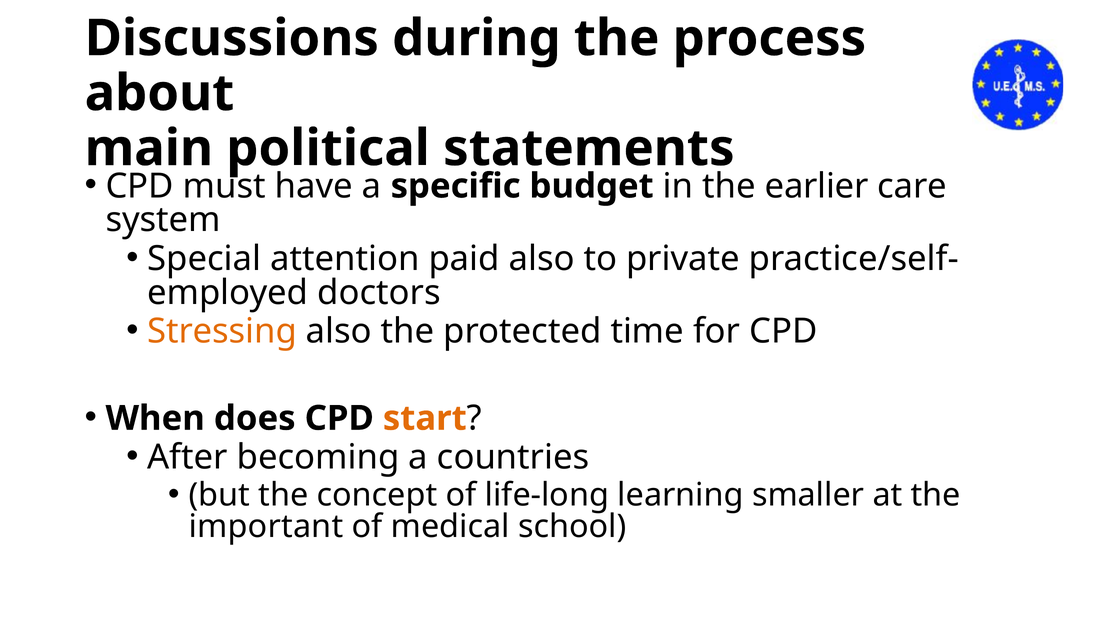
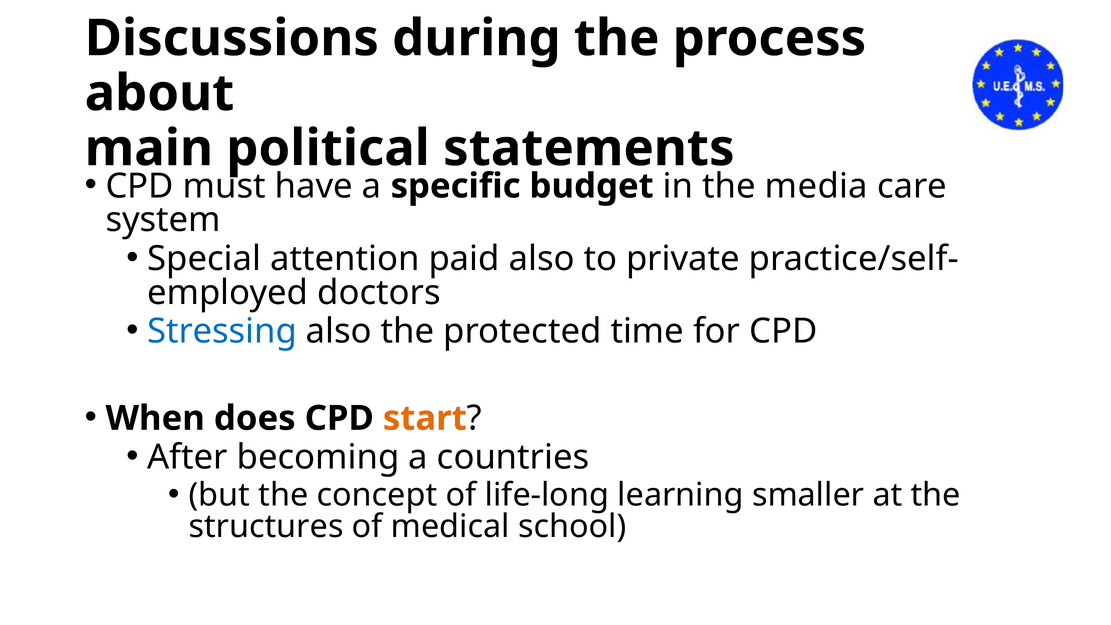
earlier: earlier -> media
Stressing colour: orange -> blue
important: important -> structures
